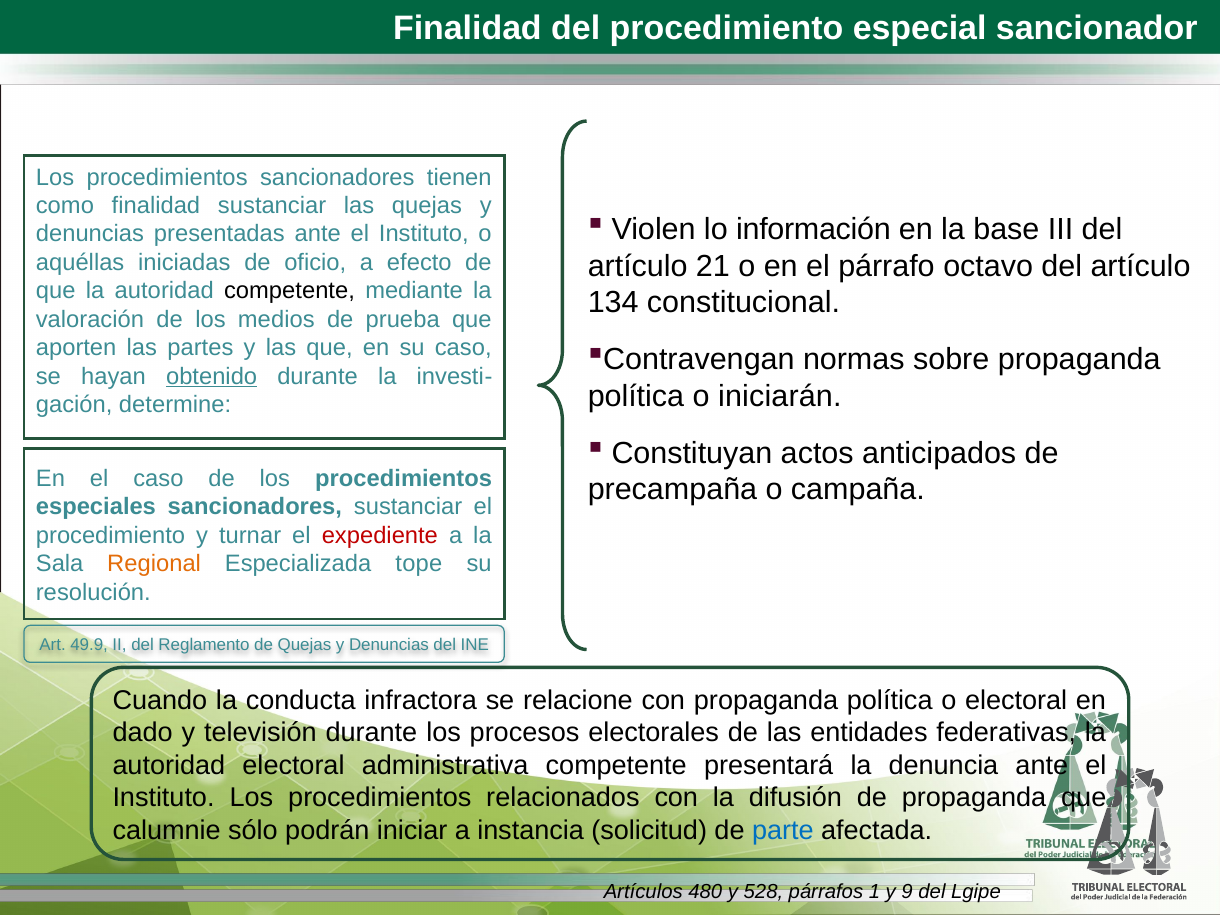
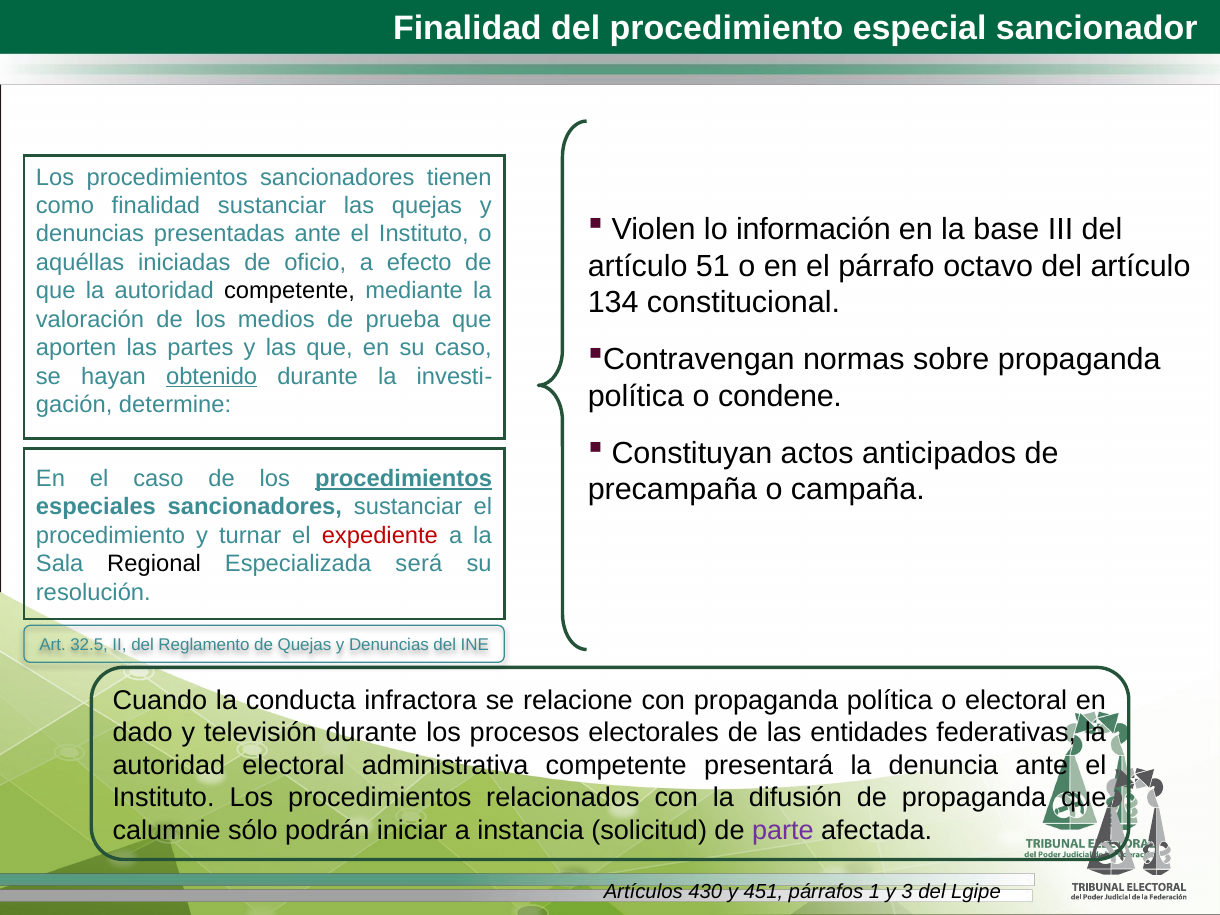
21: 21 -> 51
iniciarán: iniciarán -> condene
procedimientos at (404, 479) underline: none -> present
Regional colour: orange -> black
tope: tope -> será
49.9: 49.9 -> 32.5
parte colour: blue -> purple
480: 480 -> 430
528: 528 -> 451
9: 9 -> 3
